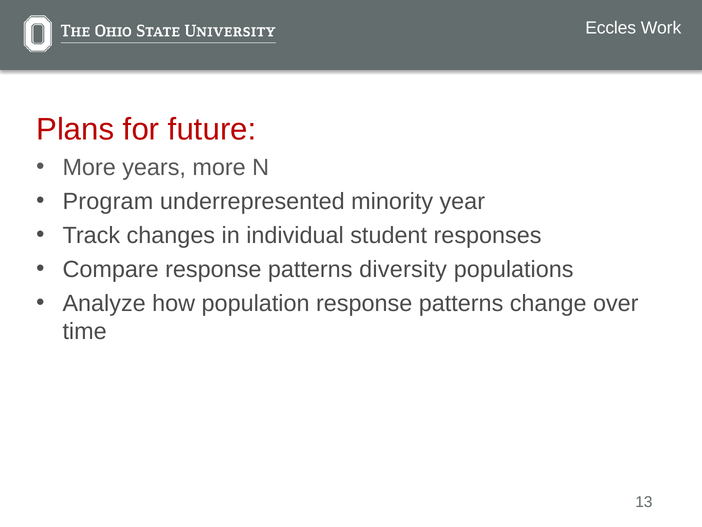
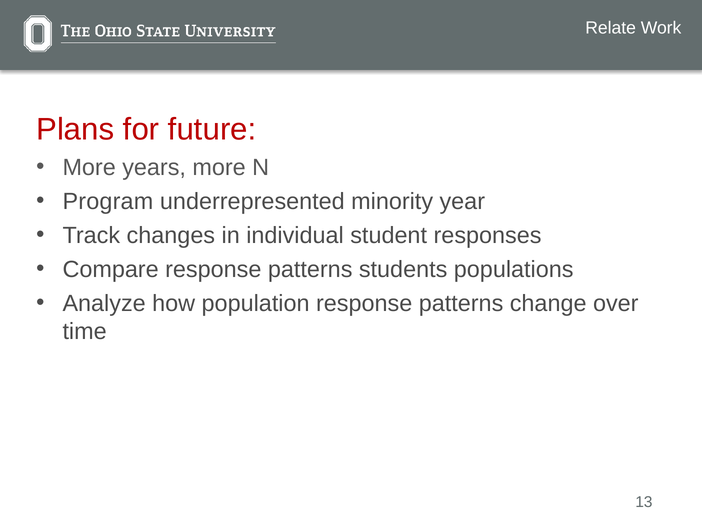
Eccles: Eccles -> Relate
diversity: diversity -> students
